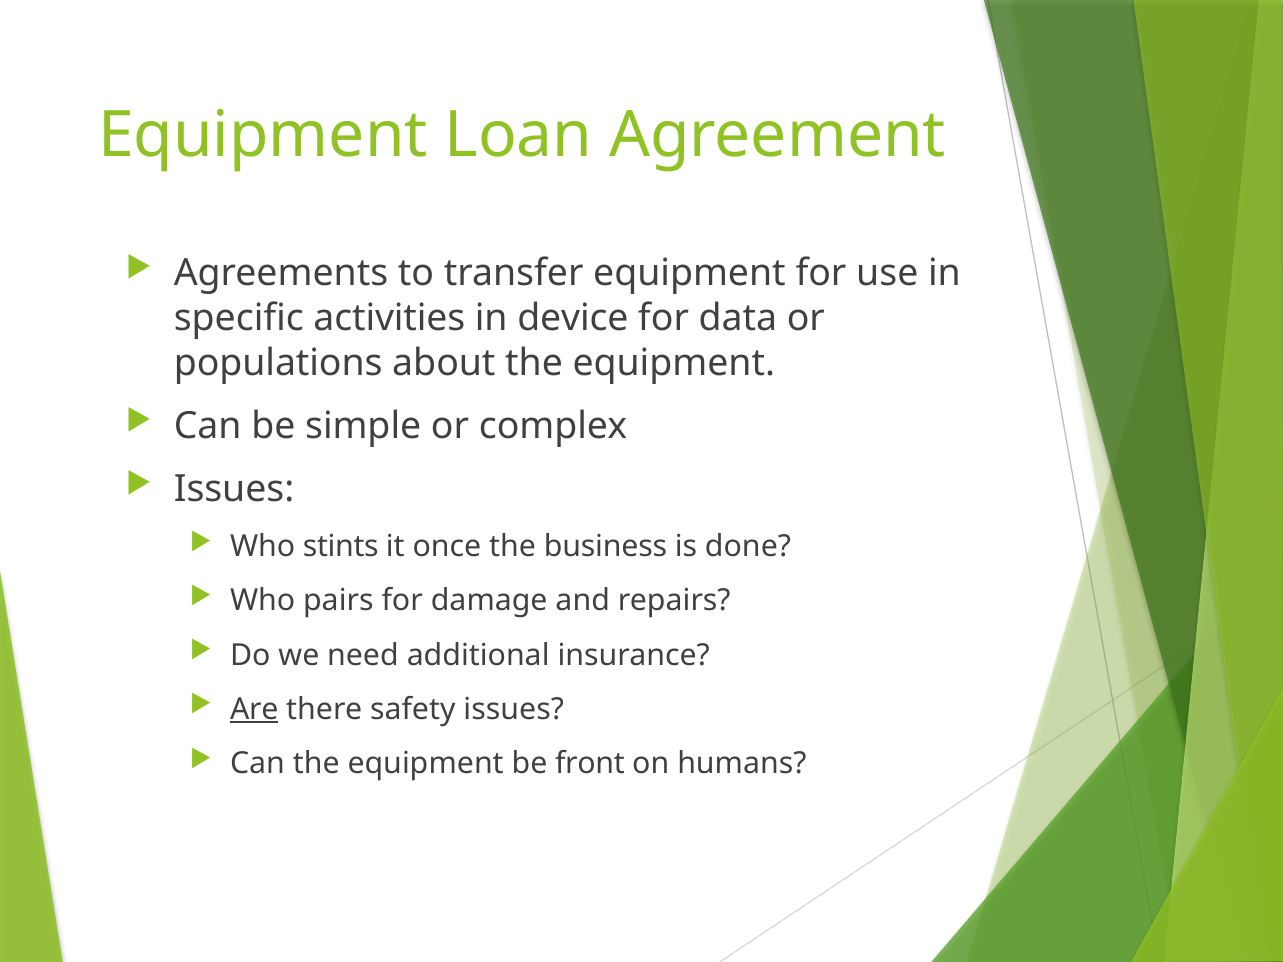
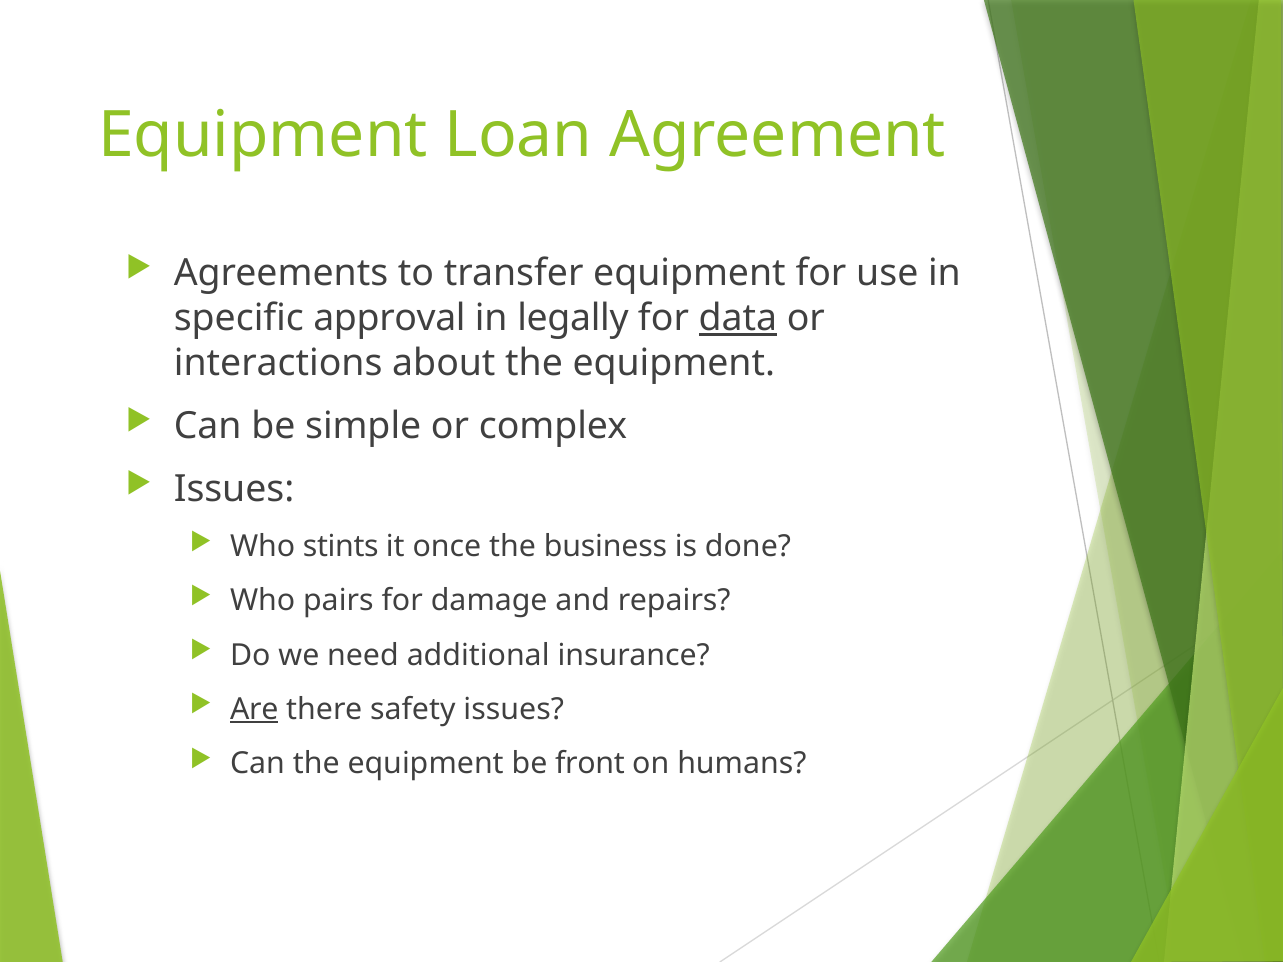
activities: activities -> approval
device: device -> legally
data underline: none -> present
populations: populations -> interactions
